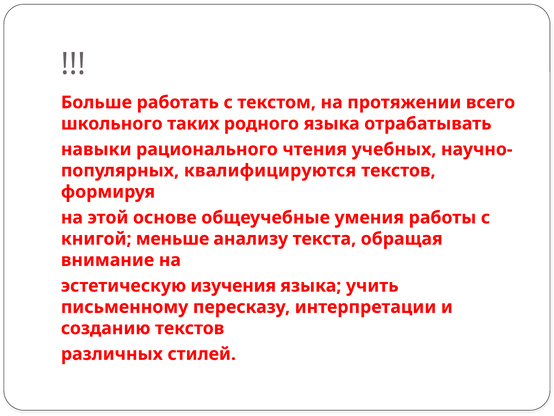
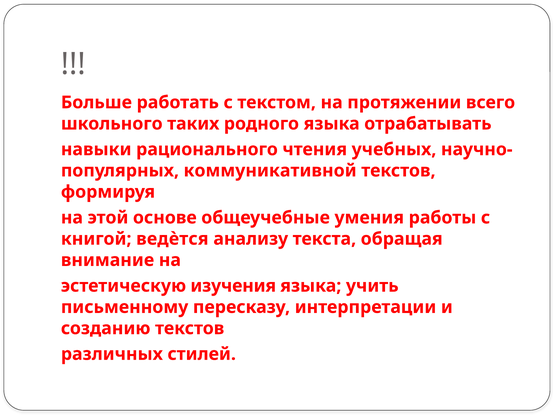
квалифицируются: квалифицируются -> коммуникативной
меньше: меньше -> ведѐтся
